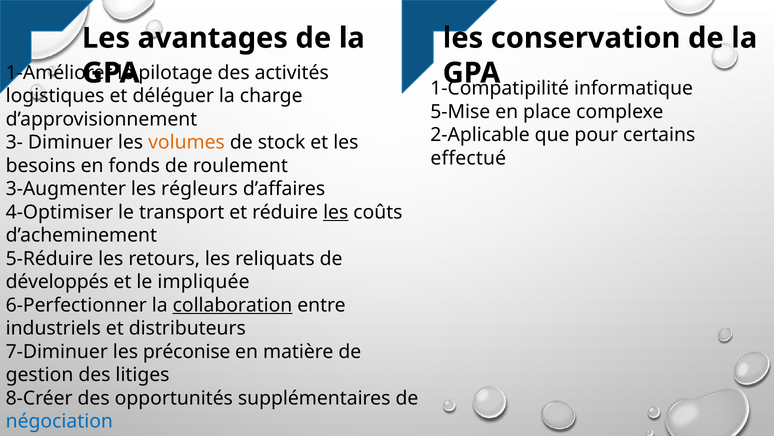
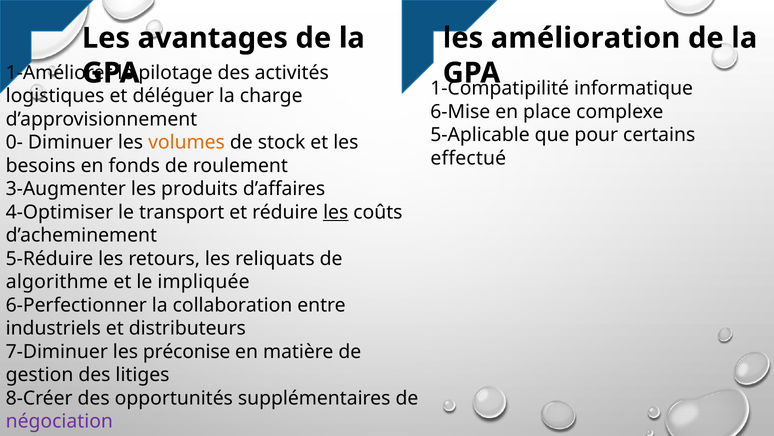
conservation: conservation -> amélioration
5-Mise: 5-Mise -> 6-Mise
2-Aplicable: 2-Aplicable -> 5-Aplicable
3-: 3- -> 0-
régleurs: régleurs -> produits
développés: développés -> algorithme
collaboration underline: present -> none
négociation colour: blue -> purple
